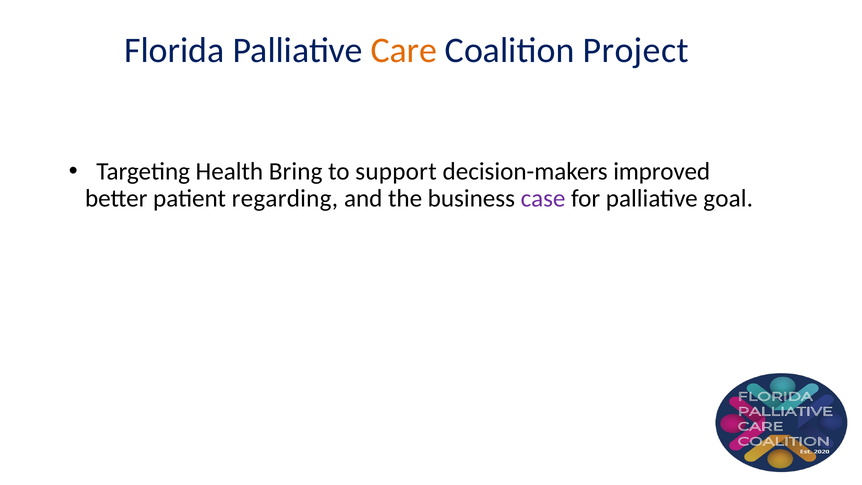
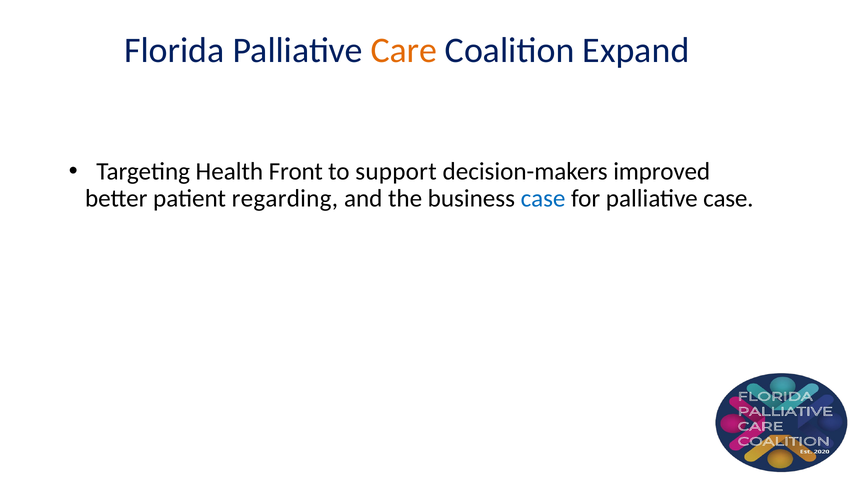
Project: Project -> Expand
Bring: Bring -> Front
case at (543, 198) colour: purple -> blue
palliative goal: goal -> case
